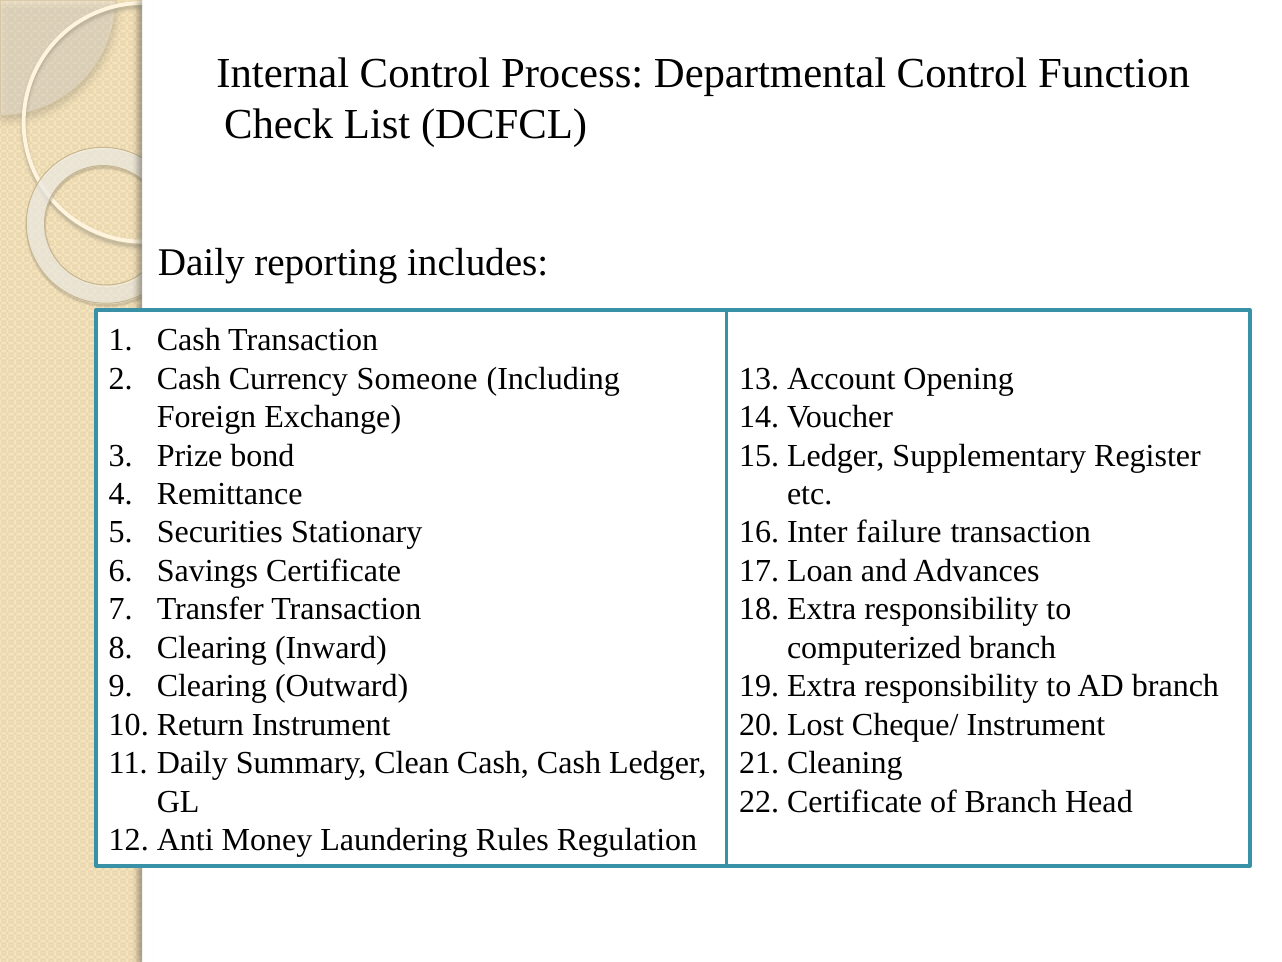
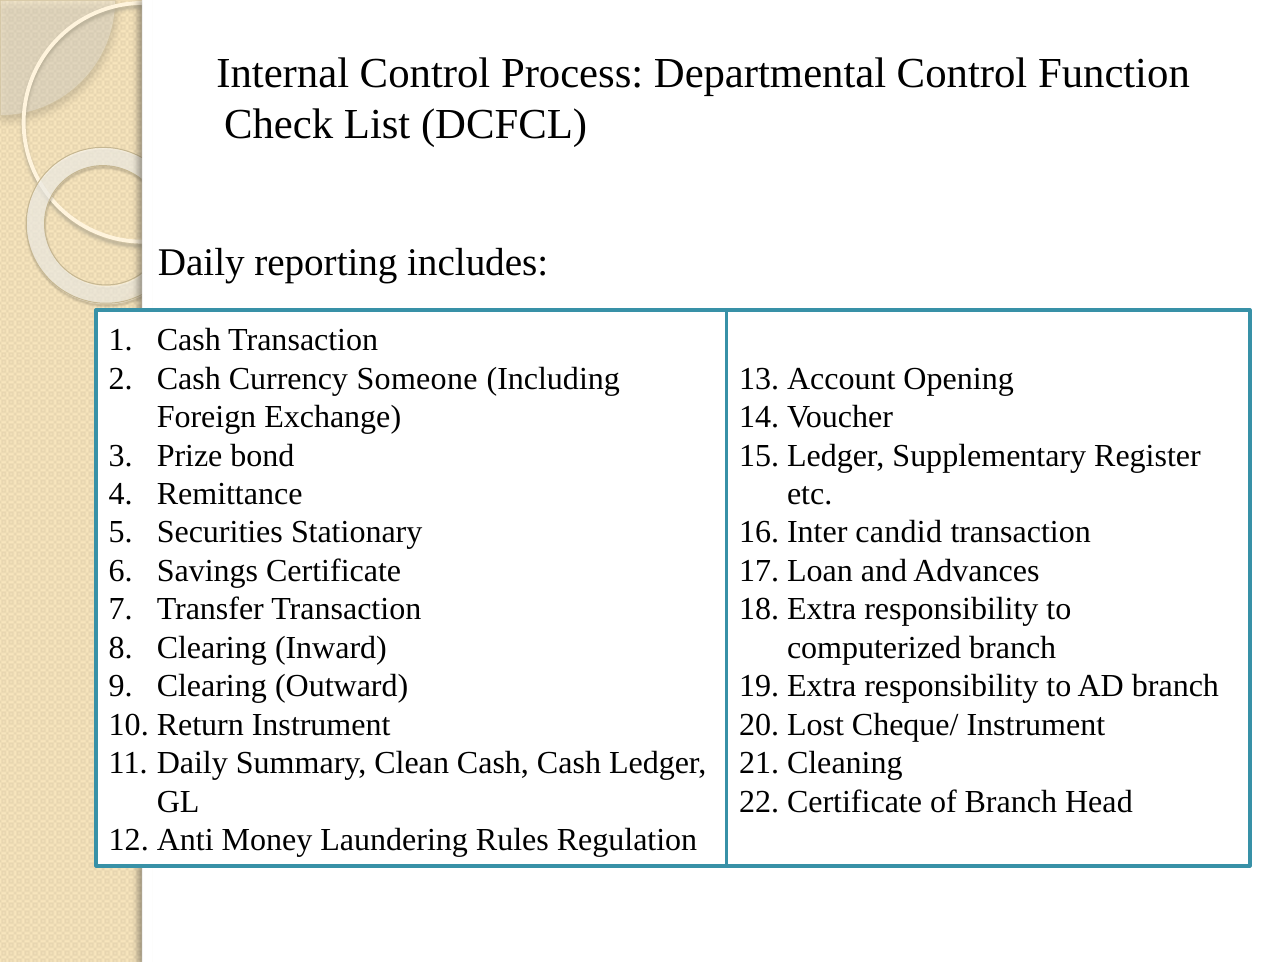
failure: failure -> candid
